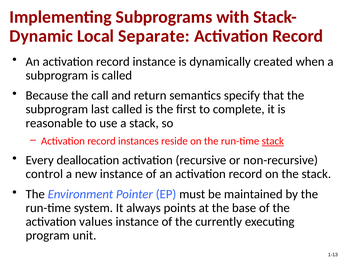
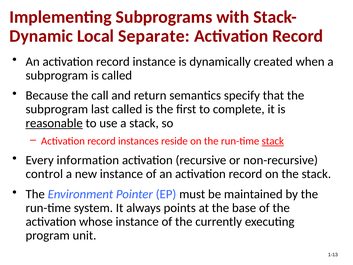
reasonable underline: none -> present
deallocation: deallocation -> information
values: values -> whose
